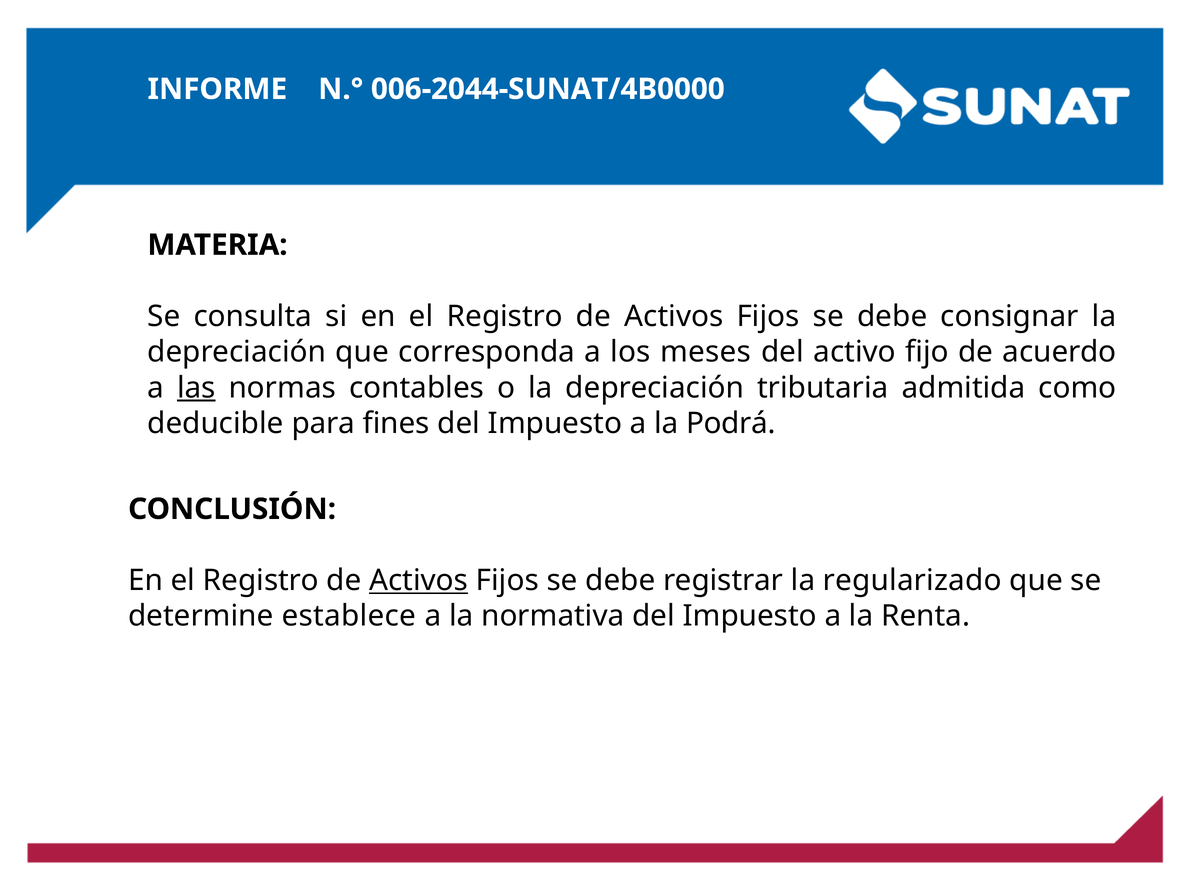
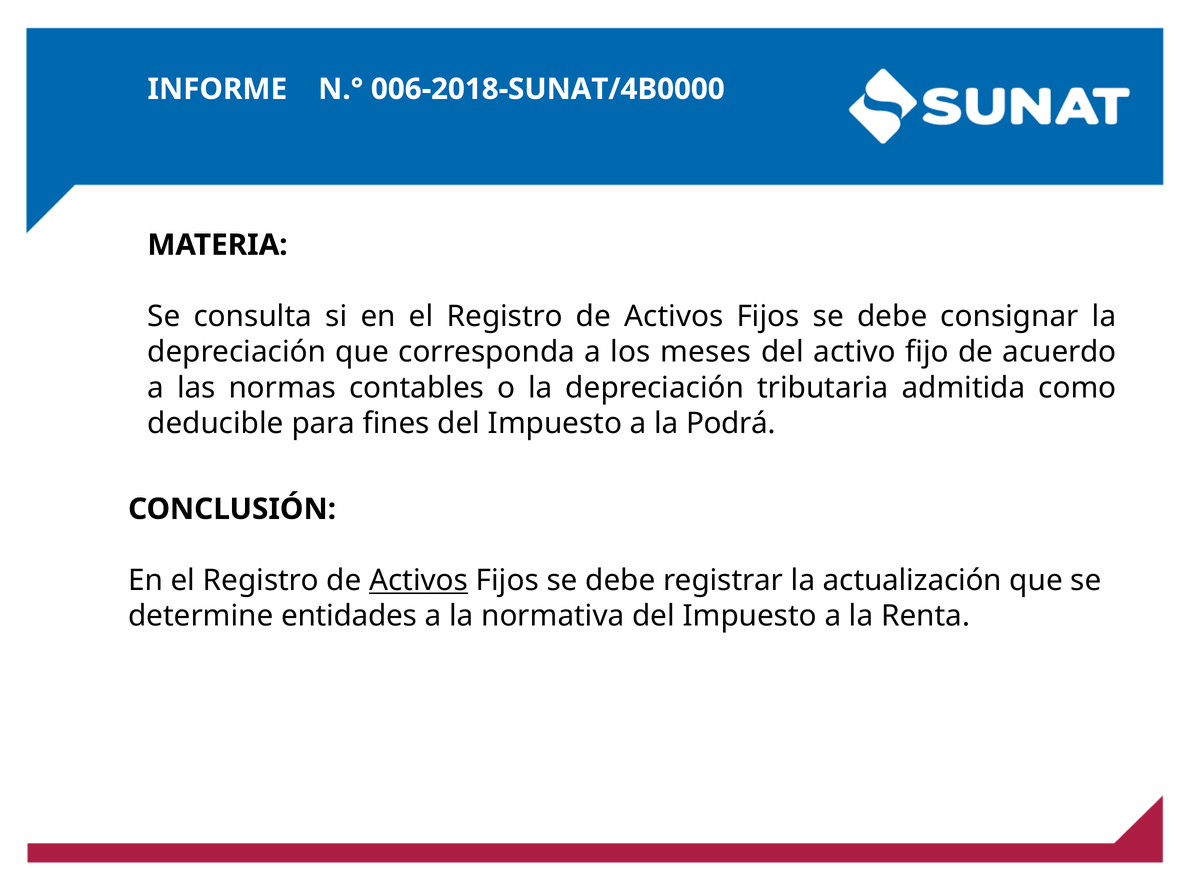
006-2044-SUNAT/4B0000: 006-2044-SUNAT/4B0000 -> 006-2018-SUNAT/4B0000
las underline: present -> none
regularizado: regularizado -> actualización
establece: establece -> entidades
